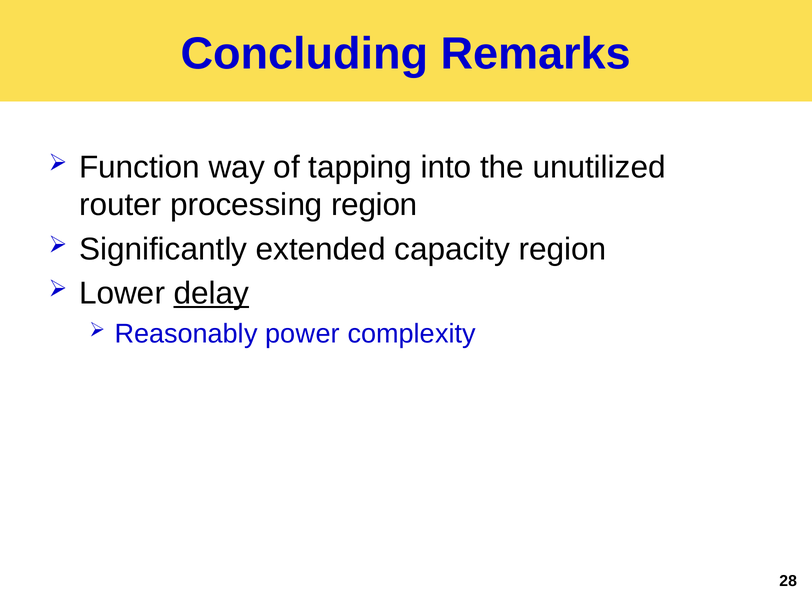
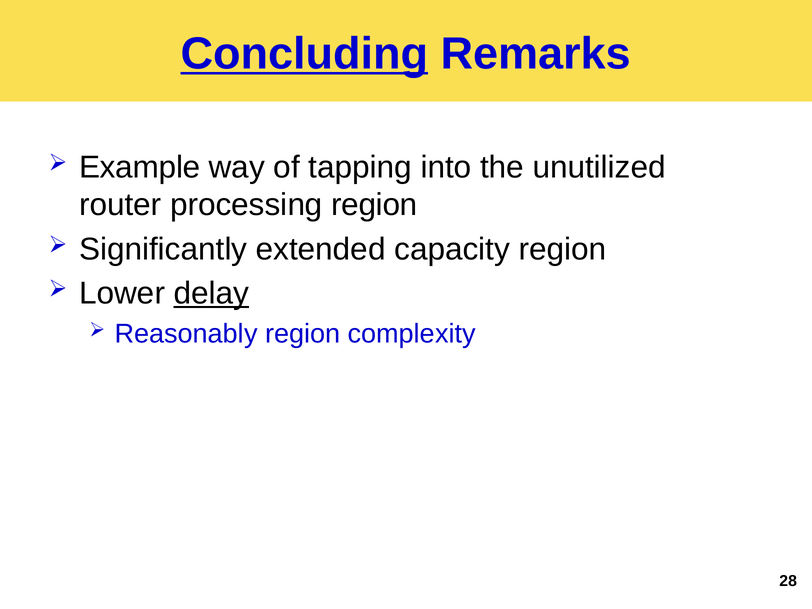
Concluding underline: none -> present
Function: Function -> Example
Reasonably power: power -> region
